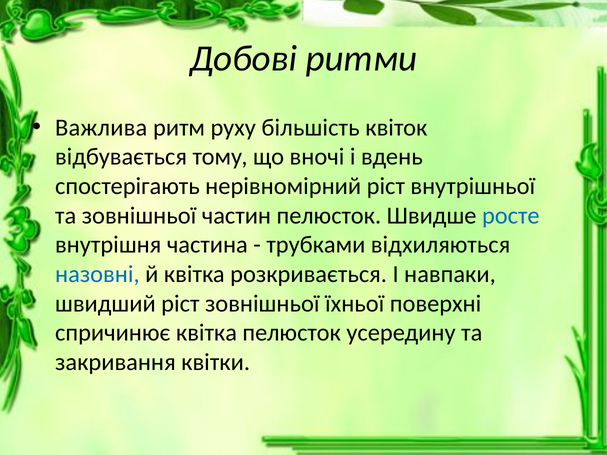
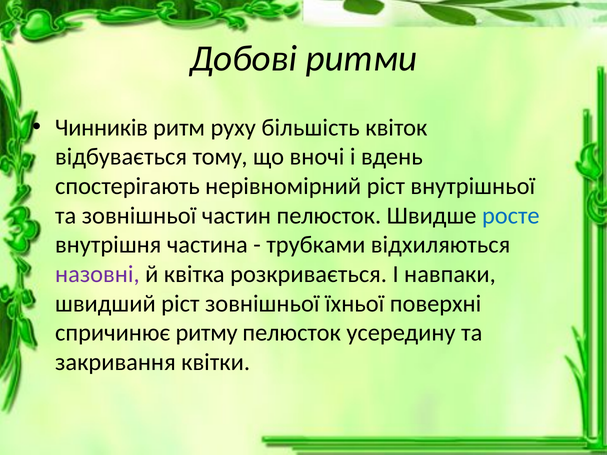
Важлива: Важлива -> Чинників
назовні colour: blue -> purple
спричинює квітка: квітка -> ритму
